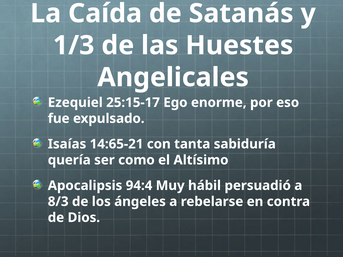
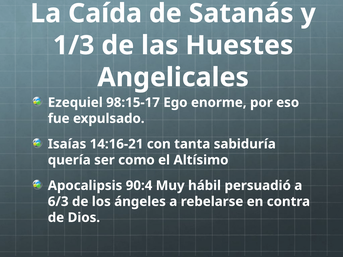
25:15-17: 25:15-17 -> 98:15-17
14:65-21: 14:65-21 -> 14:16-21
94:4: 94:4 -> 90:4
8/3: 8/3 -> 6/3
